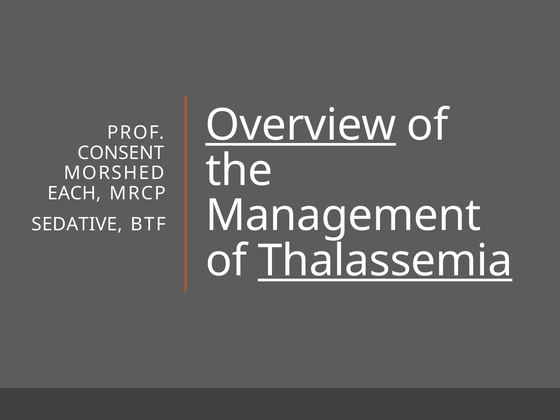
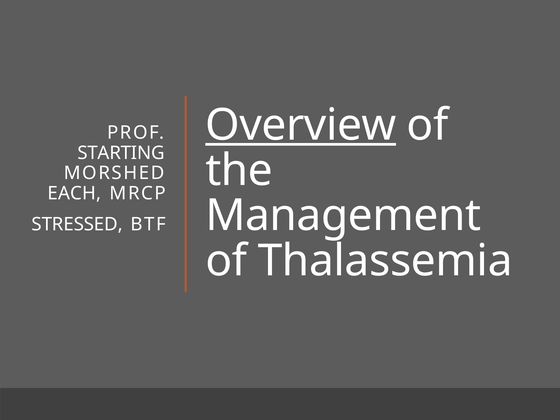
CONSENT: CONSENT -> STARTING
SEDATIVE: SEDATIVE -> STRESSED
Thalassemia underline: present -> none
